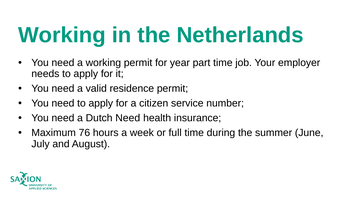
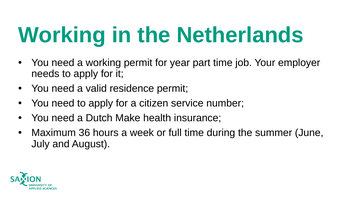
Dutch Need: Need -> Make
76: 76 -> 36
